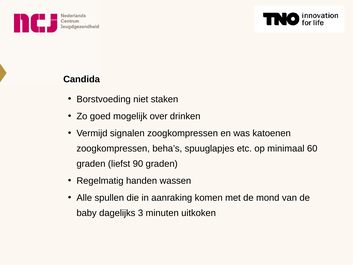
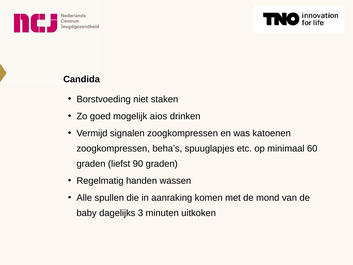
over: over -> aios
